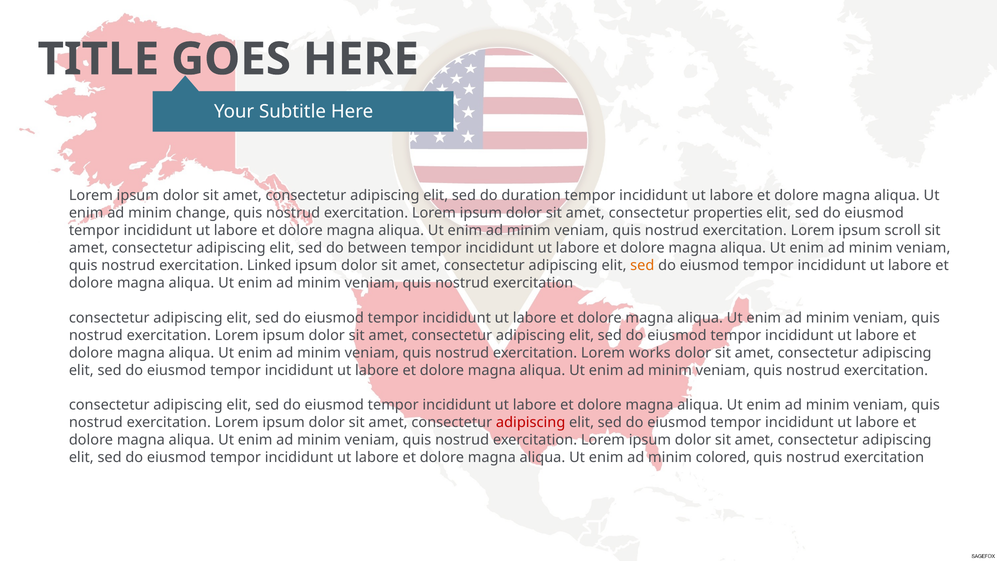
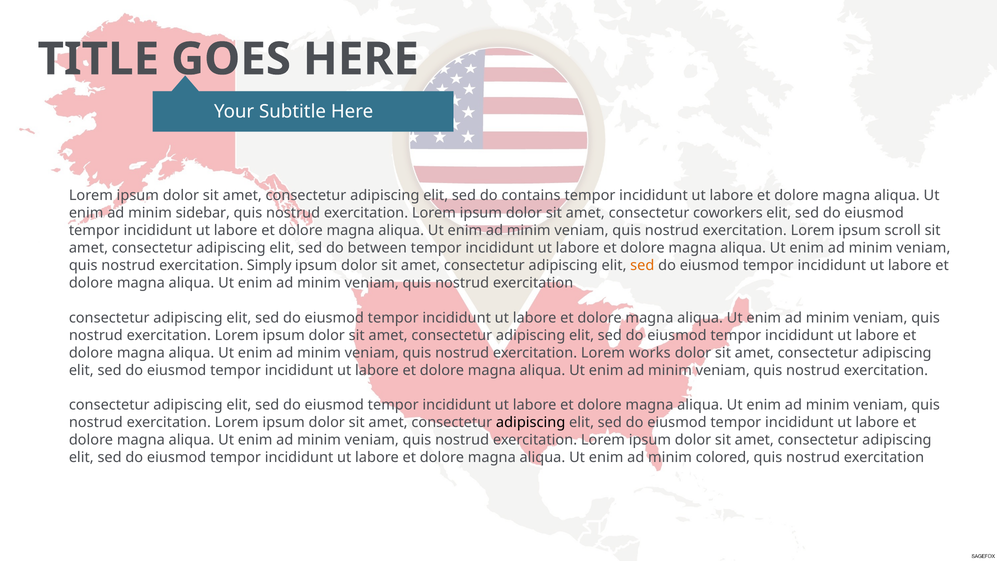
duration: duration -> contains
change: change -> sidebar
properties: properties -> coworkers
Linked: Linked -> Simply
adipiscing at (531, 422) colour: red -> black
